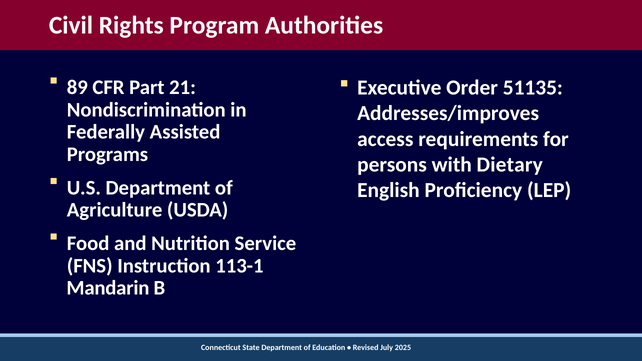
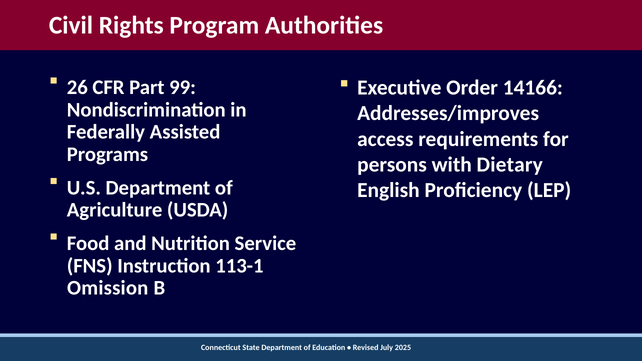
89: 89 -> 26
21: 21 -> 99
51135: 51135 -> 14166
Mandarin: Mandarin -> Omission
